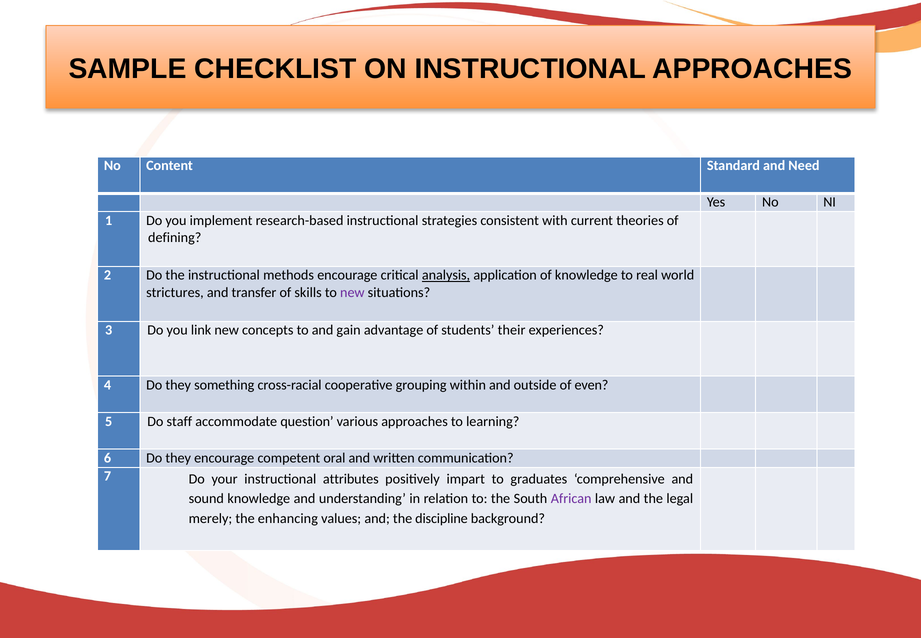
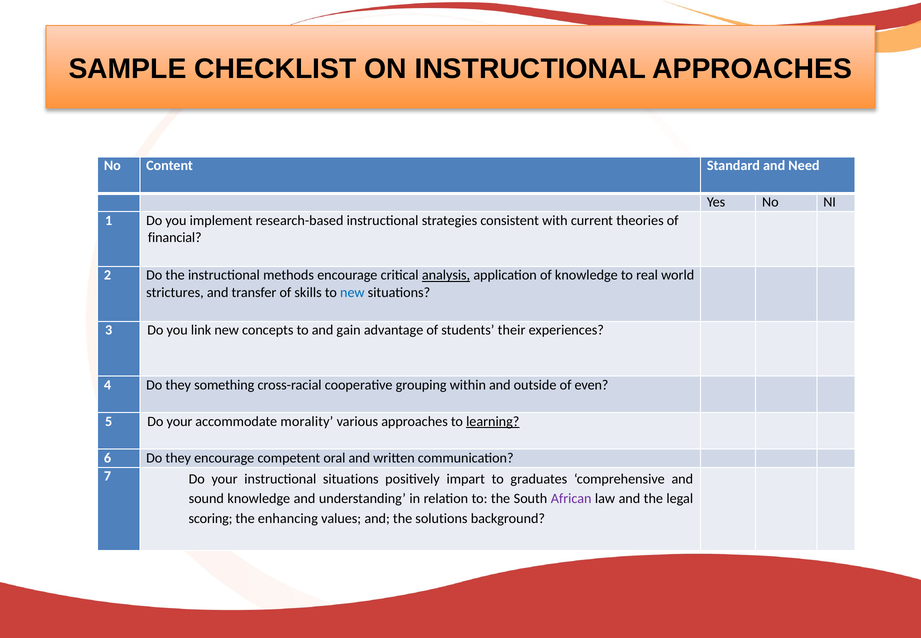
defining: defining -> financial
new at (352, 292) colour: purple -> blue
5 Do staff: staff -> your
question: question -> morality
learning underline: none -> present
instructional attributes: attributes -> situations
merely: merely -> scoring
discipline: discipline -> solutions
